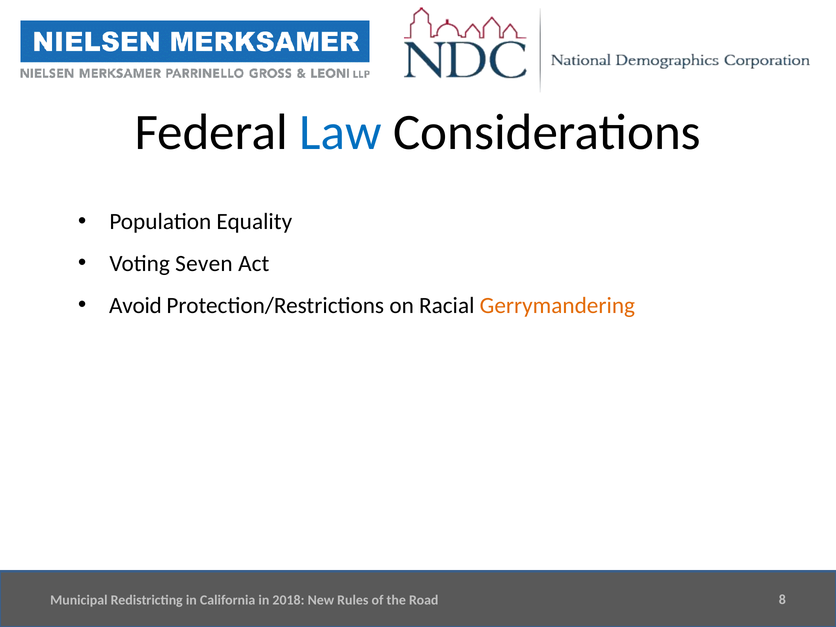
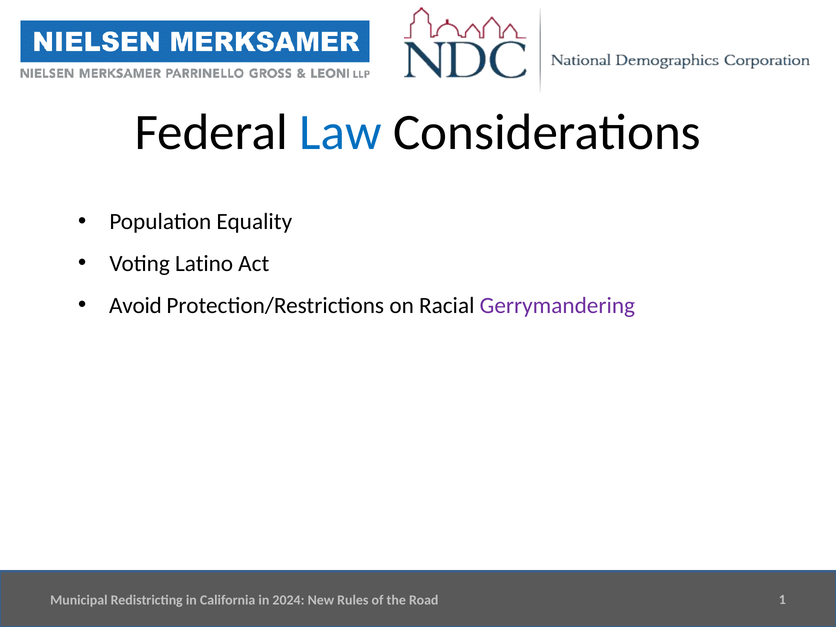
Seven: Seven -> Latino
Gerrymandering colour: orange -> purple
2018: 2018 -> 2024
8: 8 -> 1
